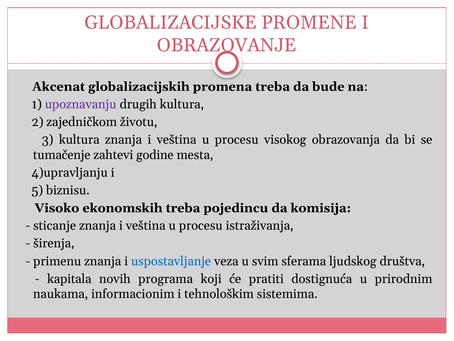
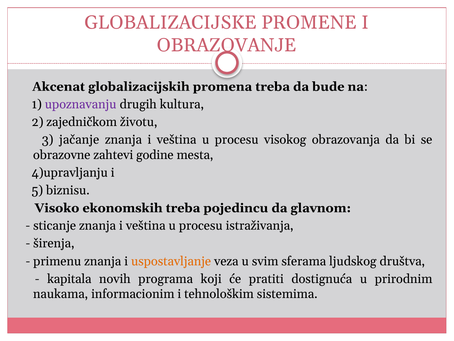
3 kultura: kultura -> jačanje
tumačenje: tumačenje -> obrazovne
komisija: komisija -> glavnom
uspostavljanje colour: blue -> orange
